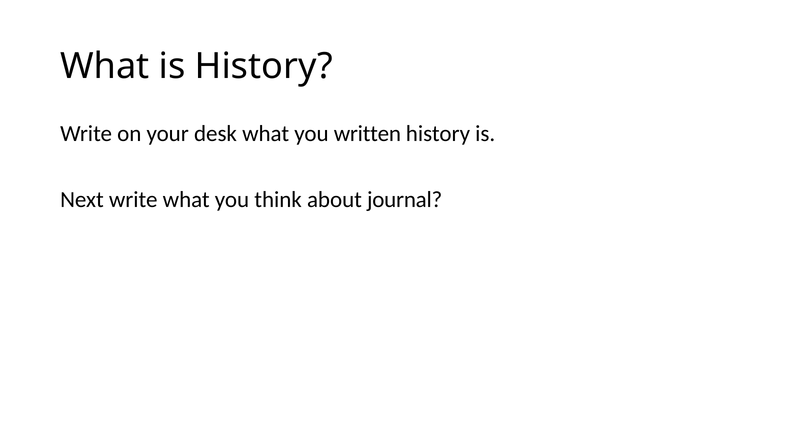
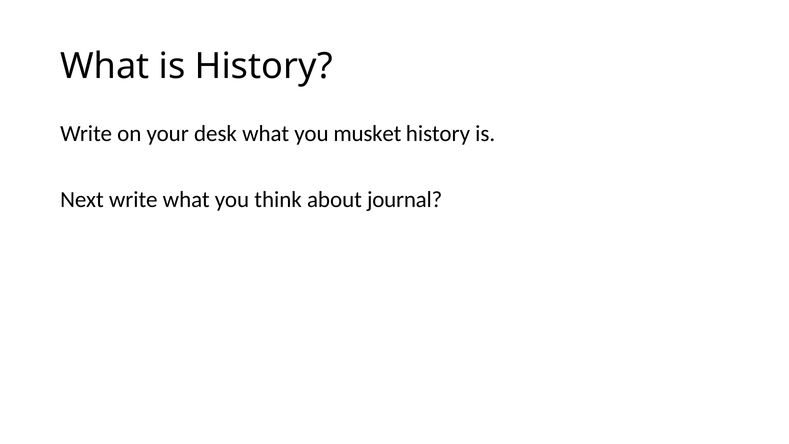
written: written -> musket
